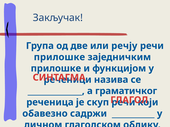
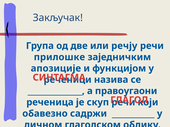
прилошке at (56, 69): прилошке -> апозиције
граматичког: граматичког -> правоугаони
